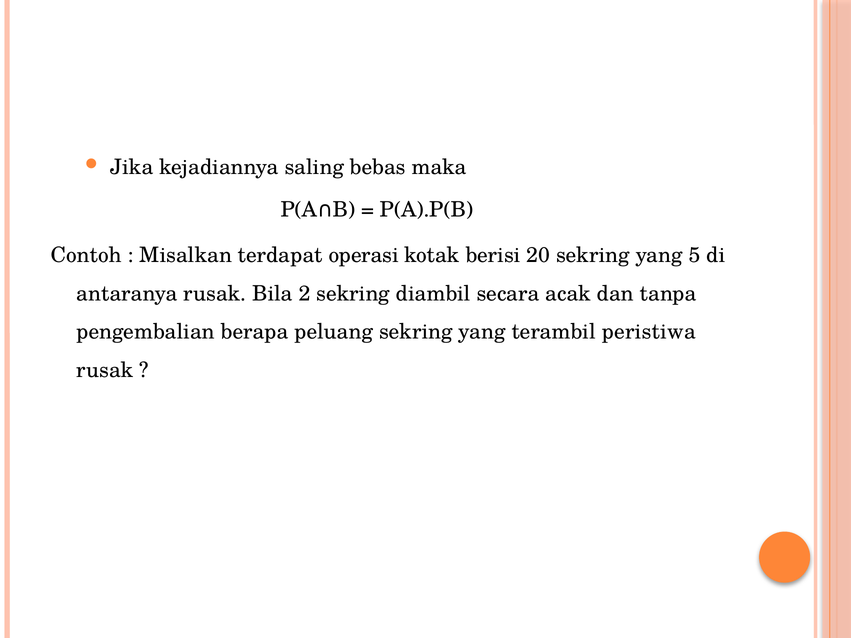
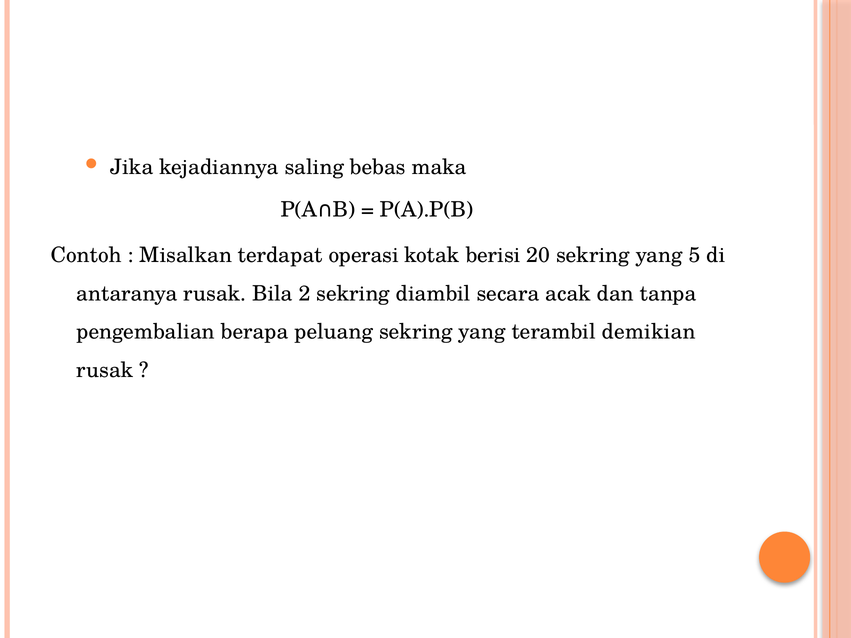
peristiwa: peristiwa -> demikian
